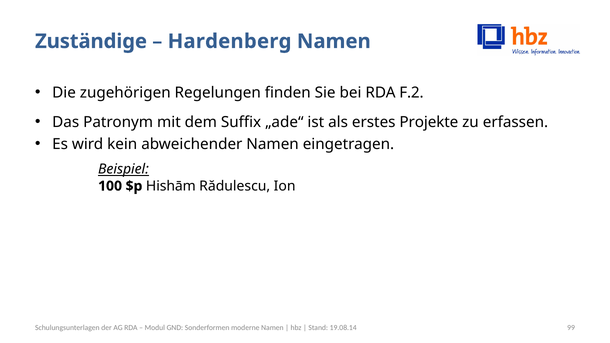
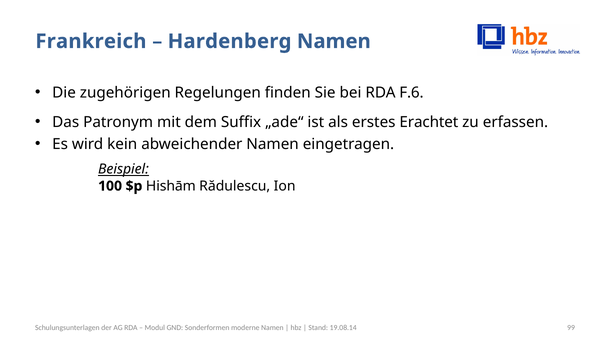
Zuständige: Zuständige -> Frankreich
F.2: F.2 -> F.6
Projekte: Projekte -> Erachtet
